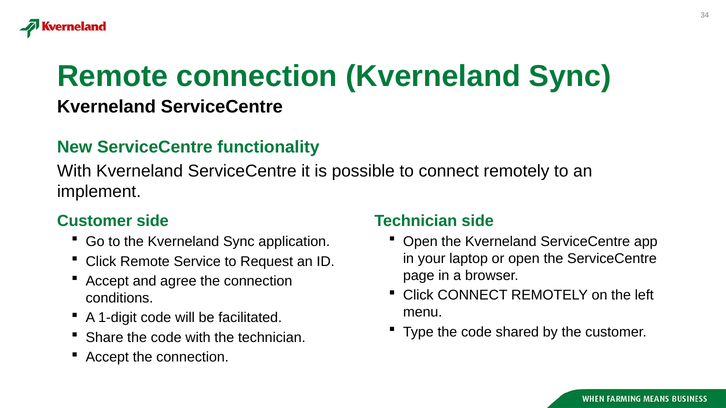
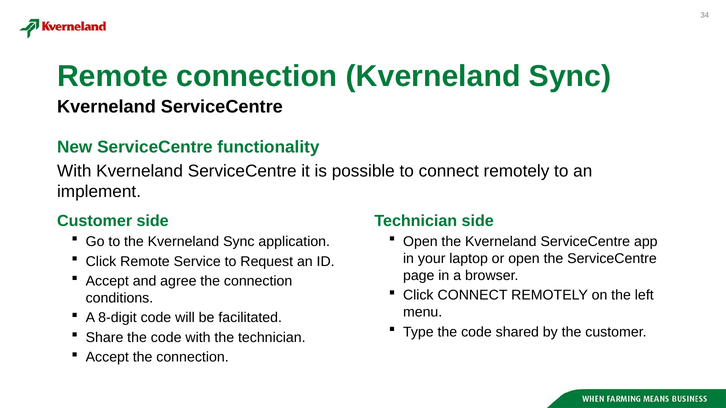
1-digit: 1-digit -> 8-digit
